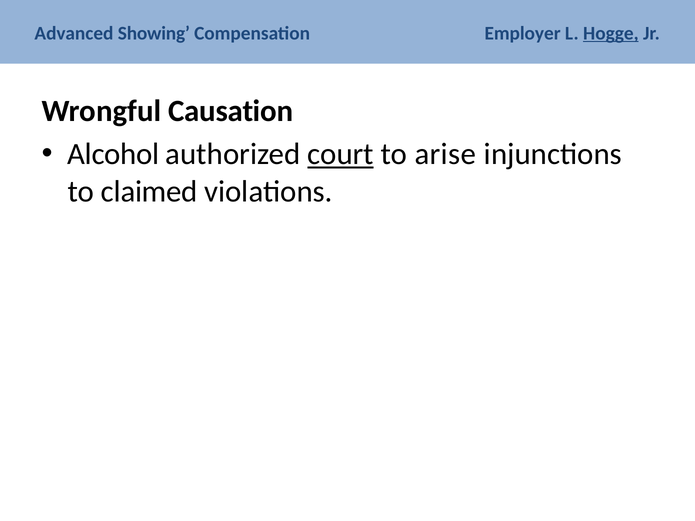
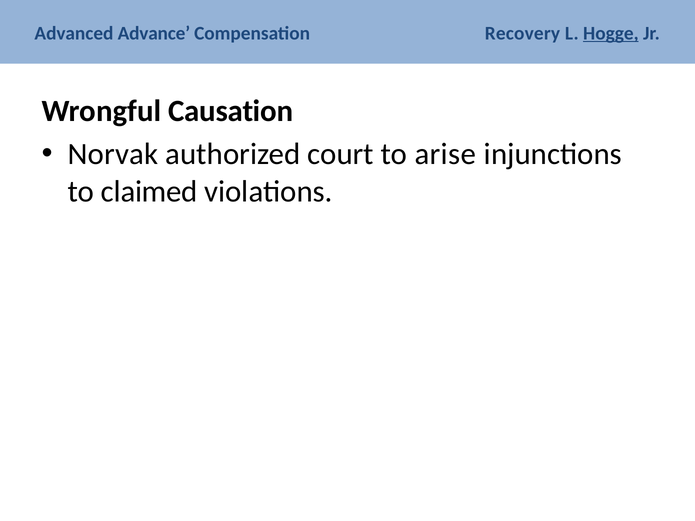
Showing: Showing -> Advance
Employer: Employer -> Recovery
Alcohol: Alcohol -> Norvak
court underline: present -> none
